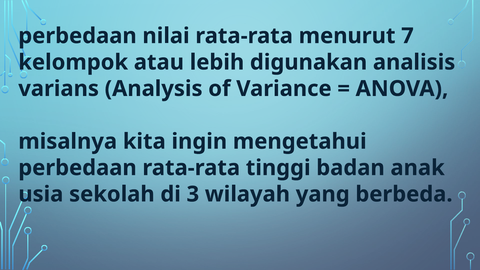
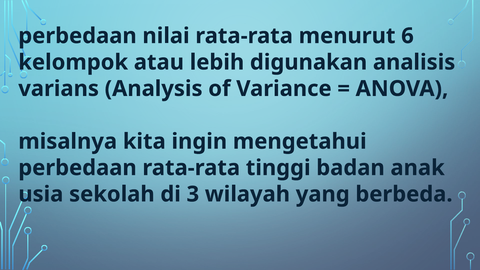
7: 7 -> 6
